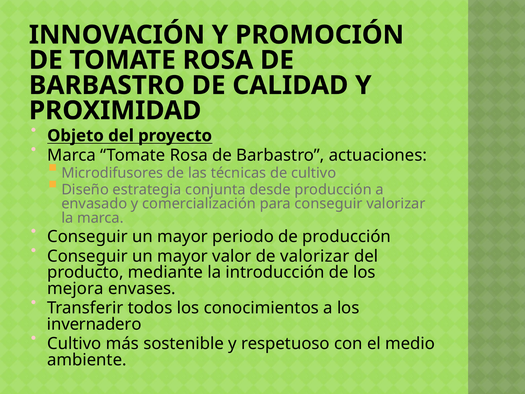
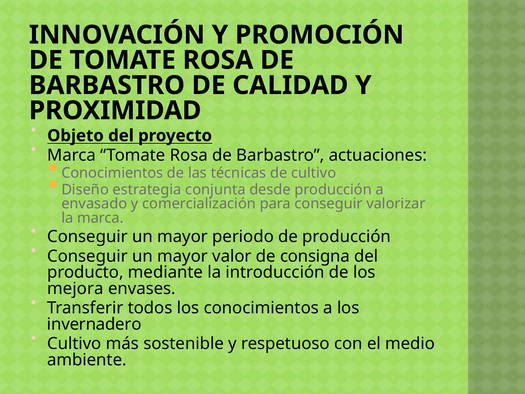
Microdifusores at (112, 173): Microdifusores -> Conocimientos
de valorizar: valorizar -> consigna
